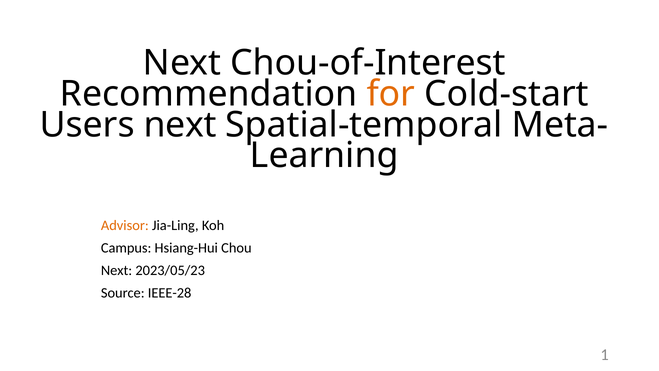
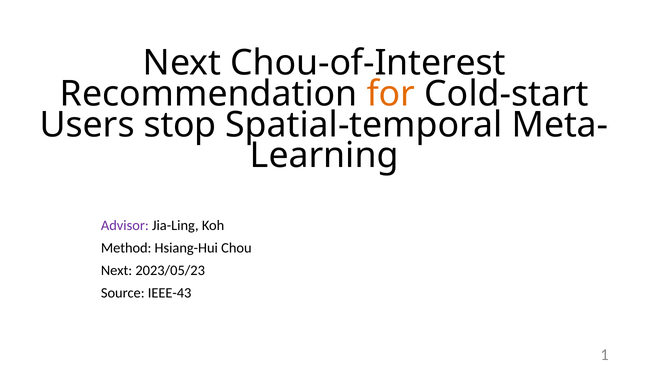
Users next: next -> stop
Advisor colour: orange -> purple
Campus: Campus -> Method
IEEE-28: IEEE-28 -> IEEE-43
